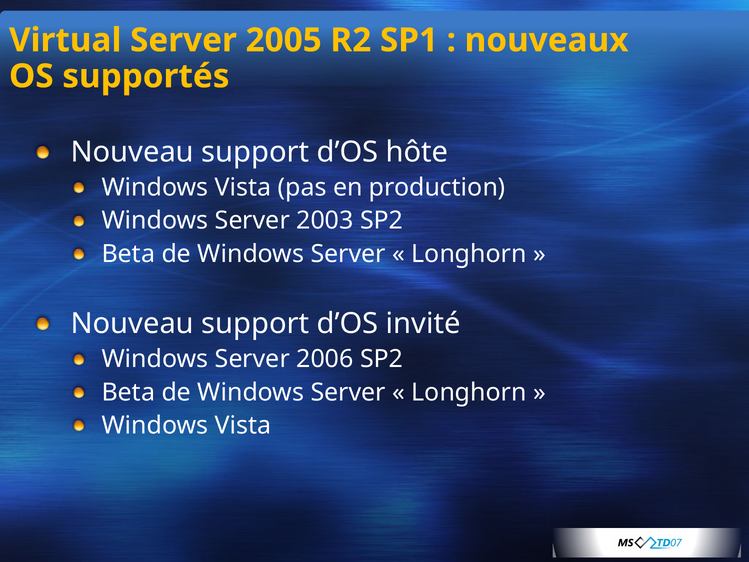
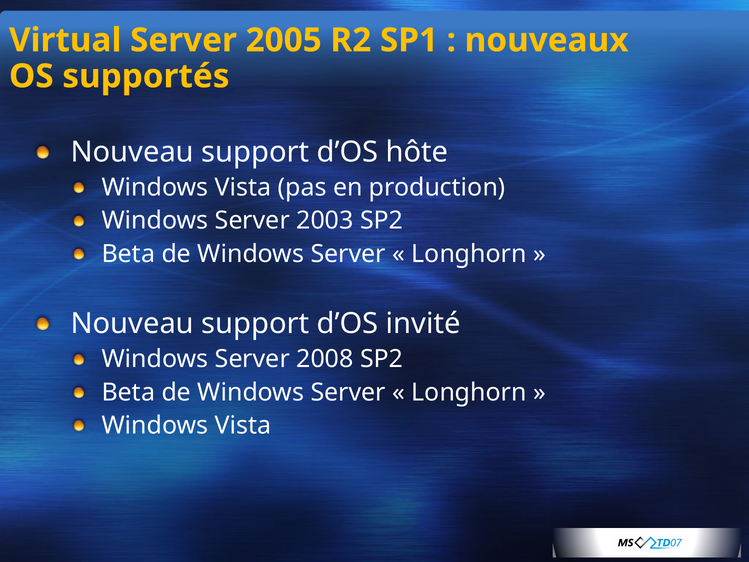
2006: 2006 -> 2008
